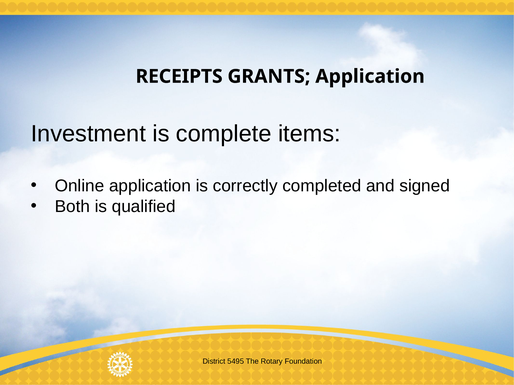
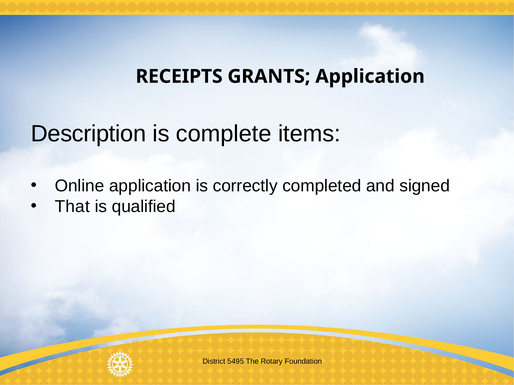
Investment: Investment -> Description
Both: Both -> That
